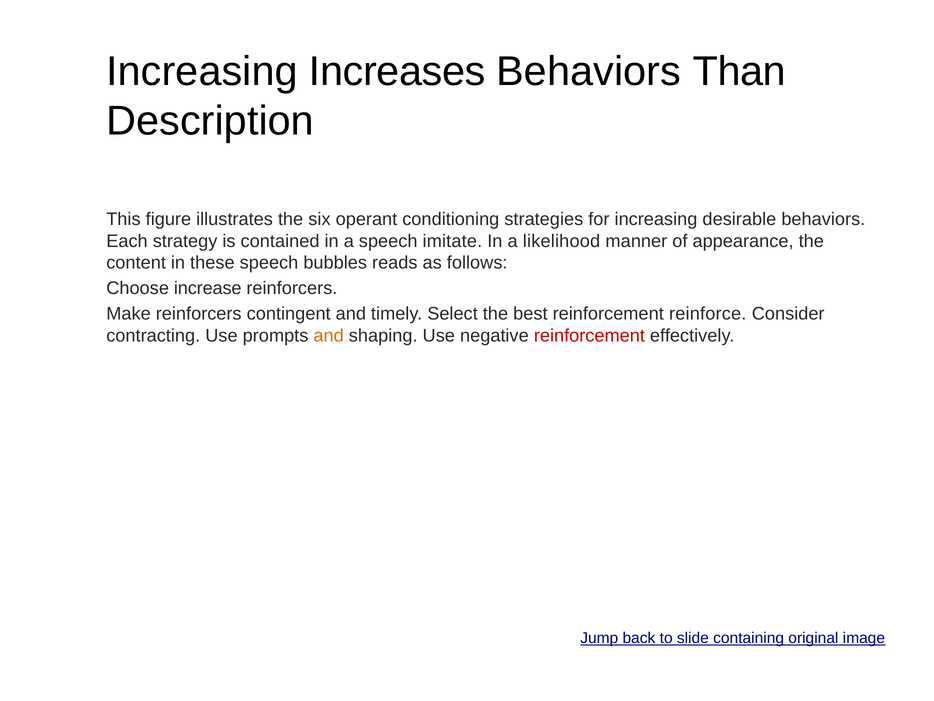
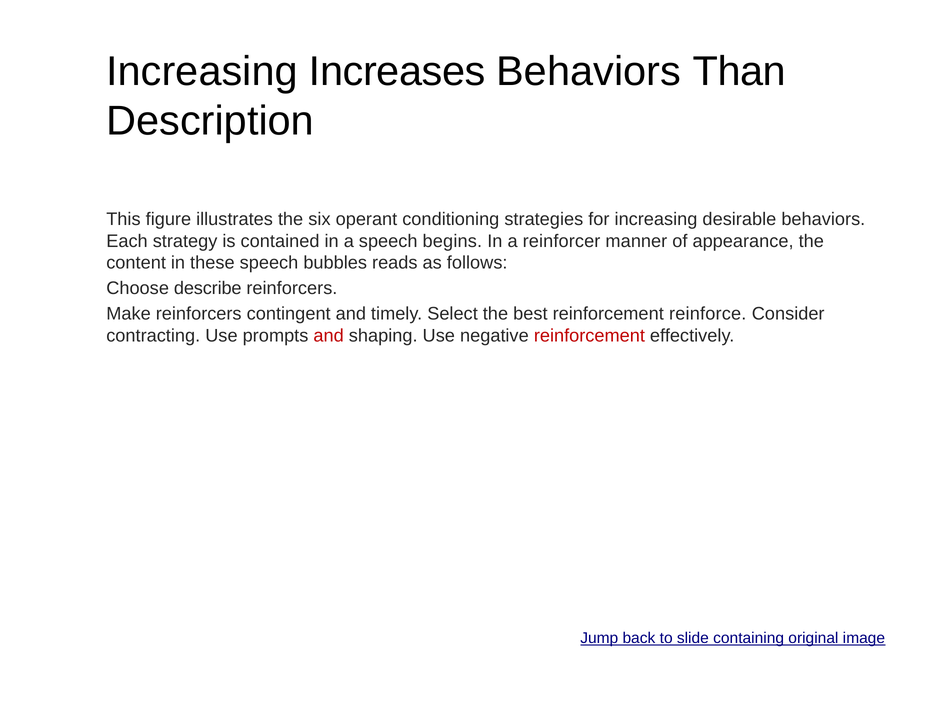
imitate: imitate -> begins
likelihood: likelihood -> reinforcer
increase: increase -> describe
and at (329, 336) colour: orange -> red
